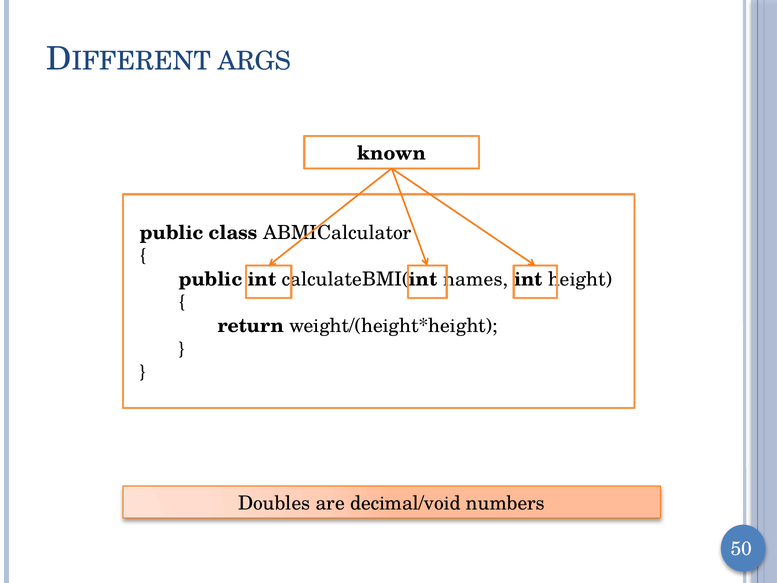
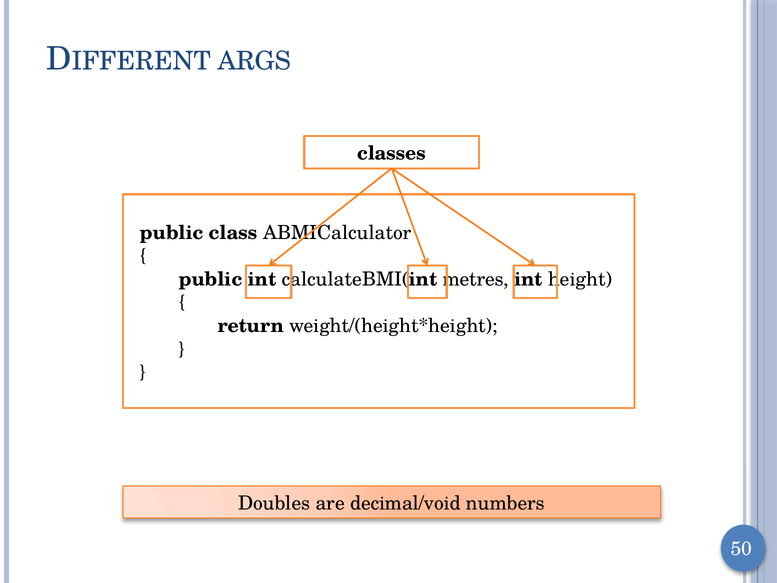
known: known -> classes
names: names -> metres
